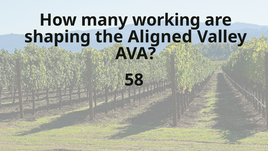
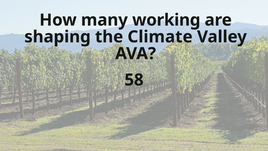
Aligned: Aligned -> Climate
